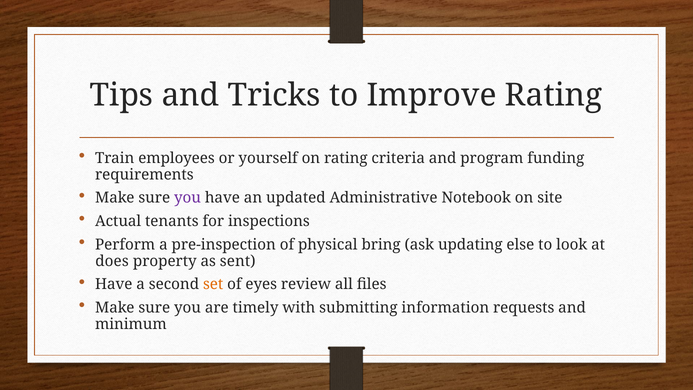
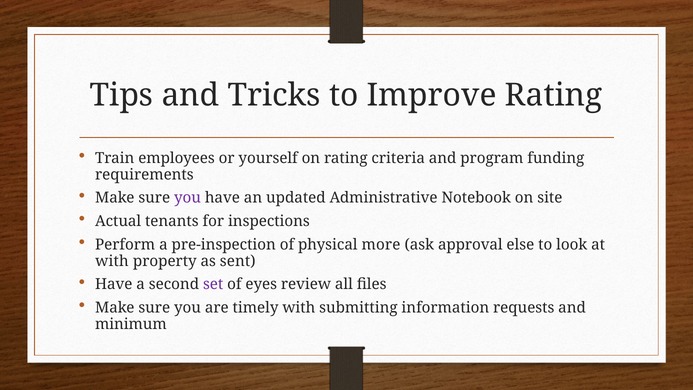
bring: bring -> more
updating: updating -> approval
does at (112, 261): does -> with
set colour: orange -> purple
